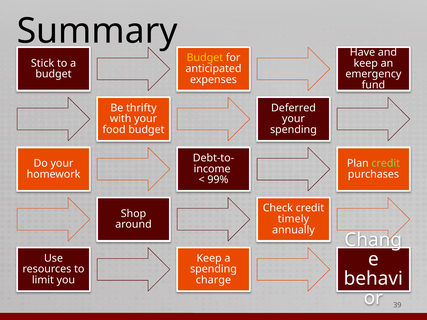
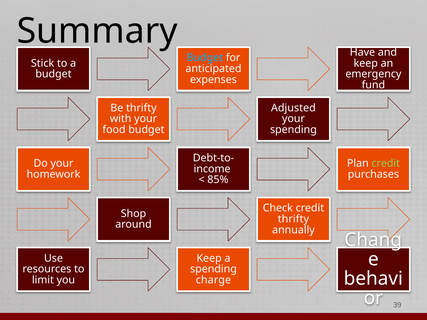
Budget at (205, 58) colour: yellow -> light blue
Deferred: Deferred -> Adjusted
99%: 99% -> 85%
timely at (293, 219): timely -> thrifty
